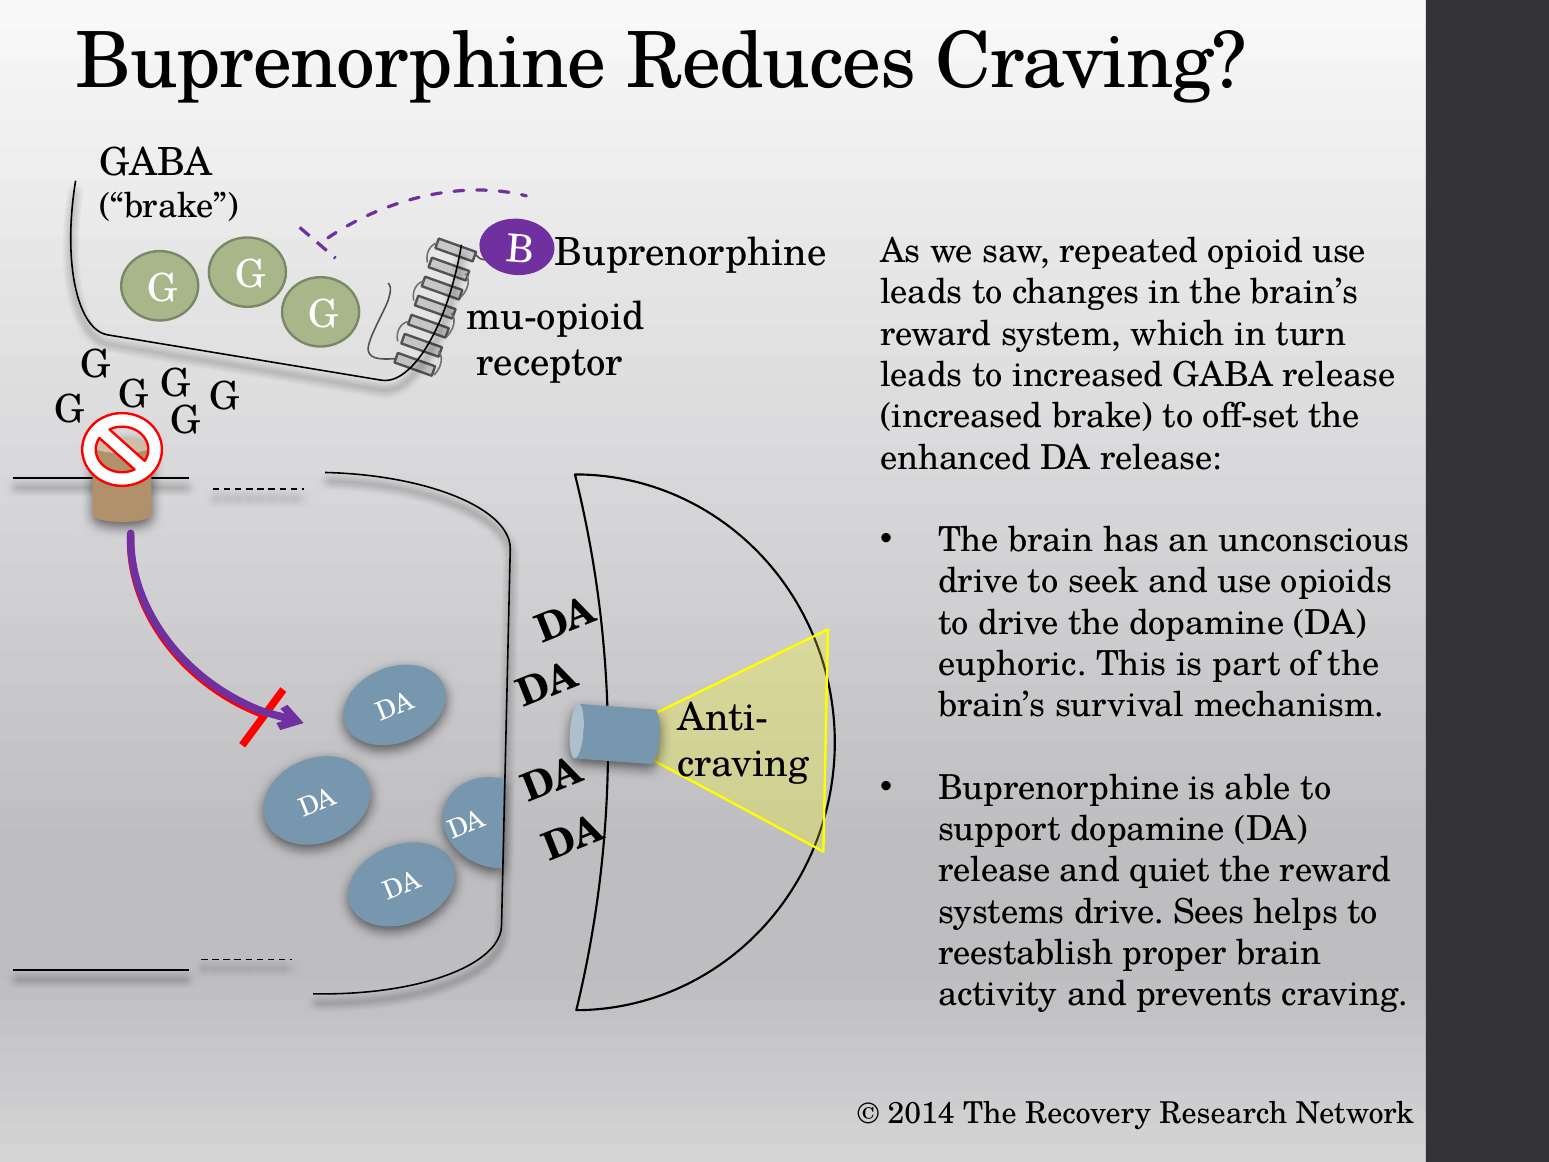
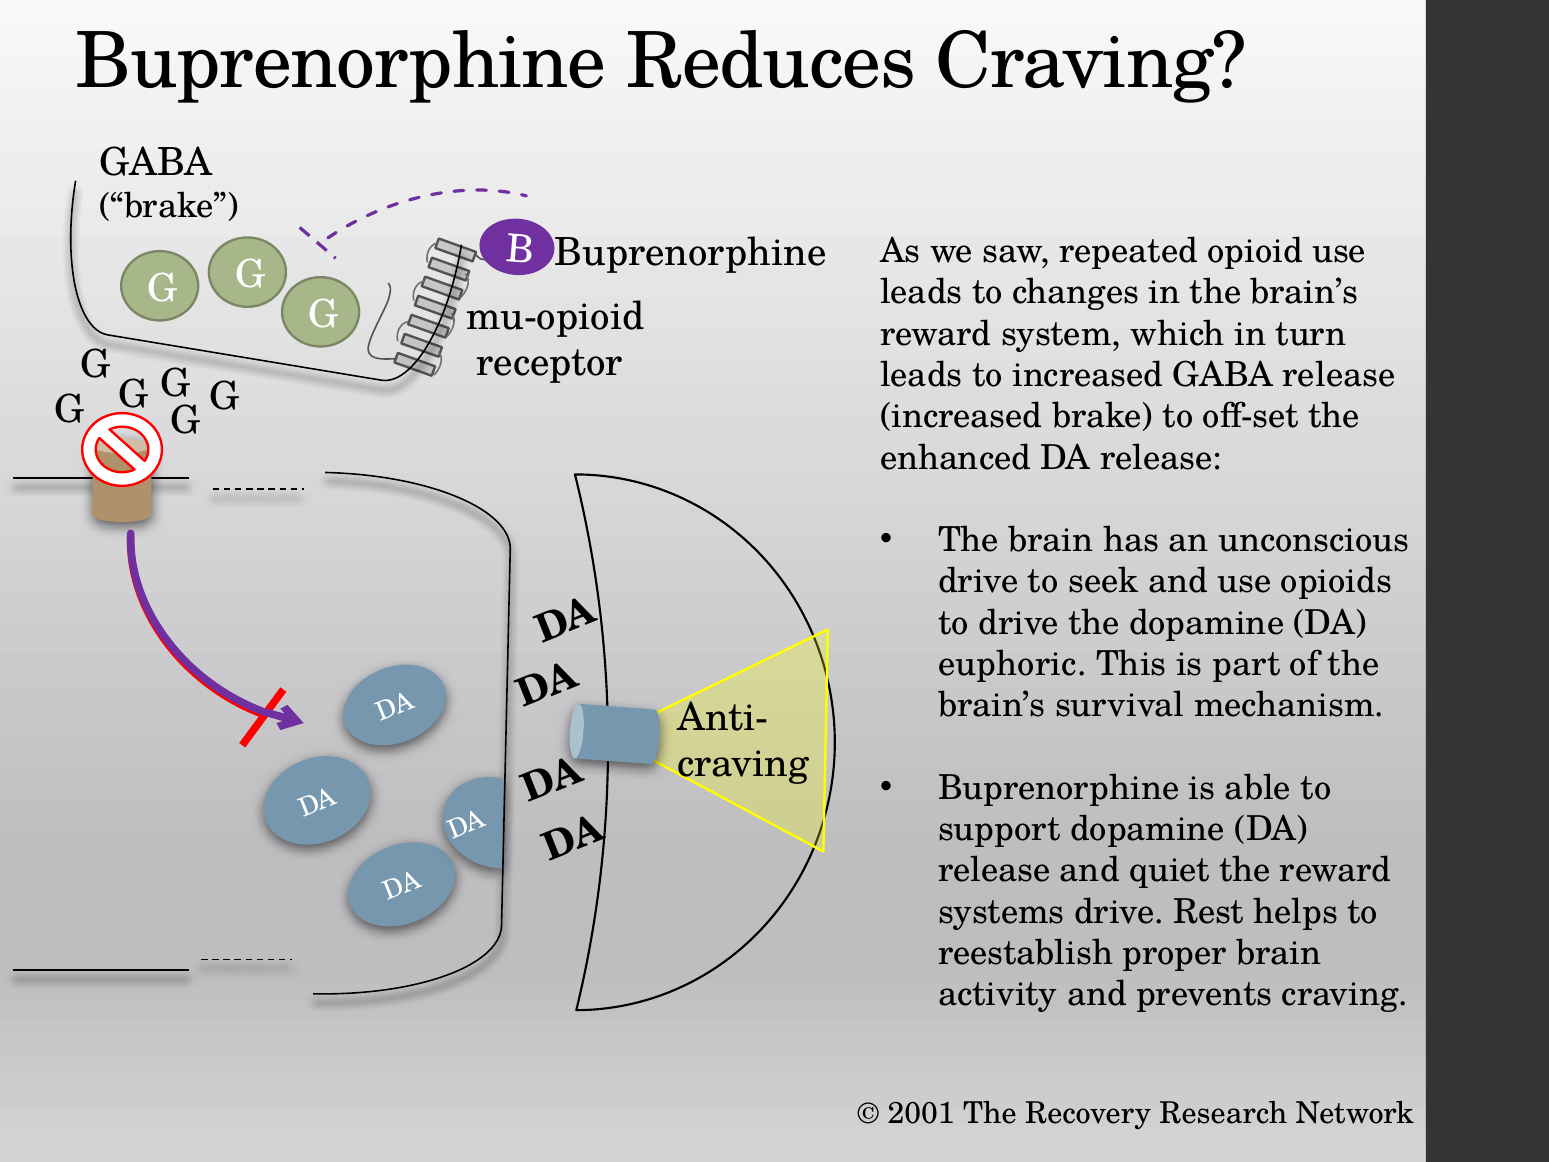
Sees: Sees -> Rest
2014: 2014 -> 2001
